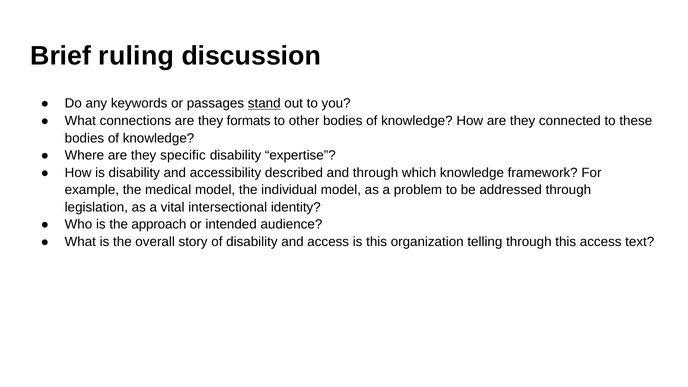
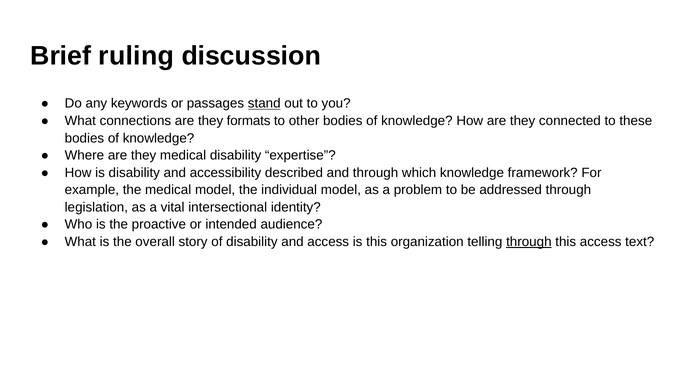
they specific: specific -> medical
approach: approach -> proactive
through at (529, 242) underline: none -> present
